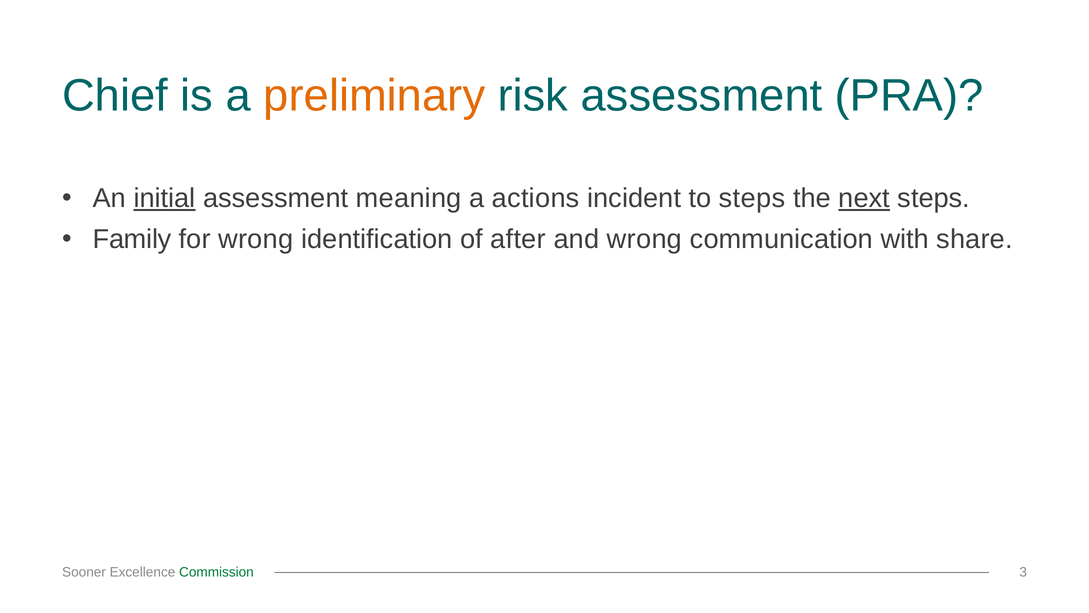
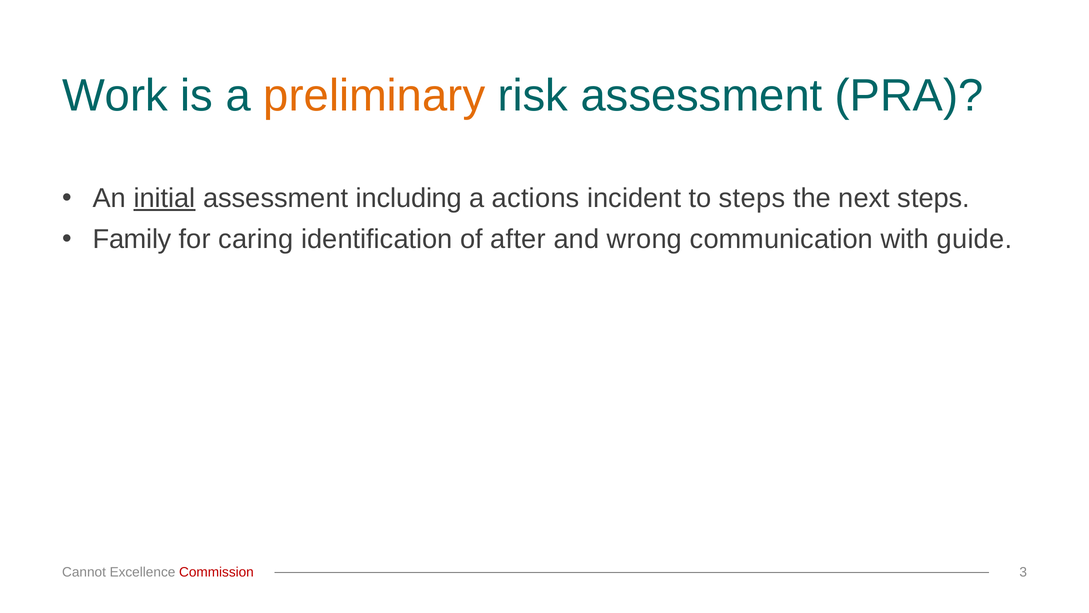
Chief: Chief -> Work
meaning: meaning -> including
next underline: present -> none
for wrong: wrong -> caring
share: share -> guide
Sooner: Sooner -> Cannot
Commission colour: green -> red
